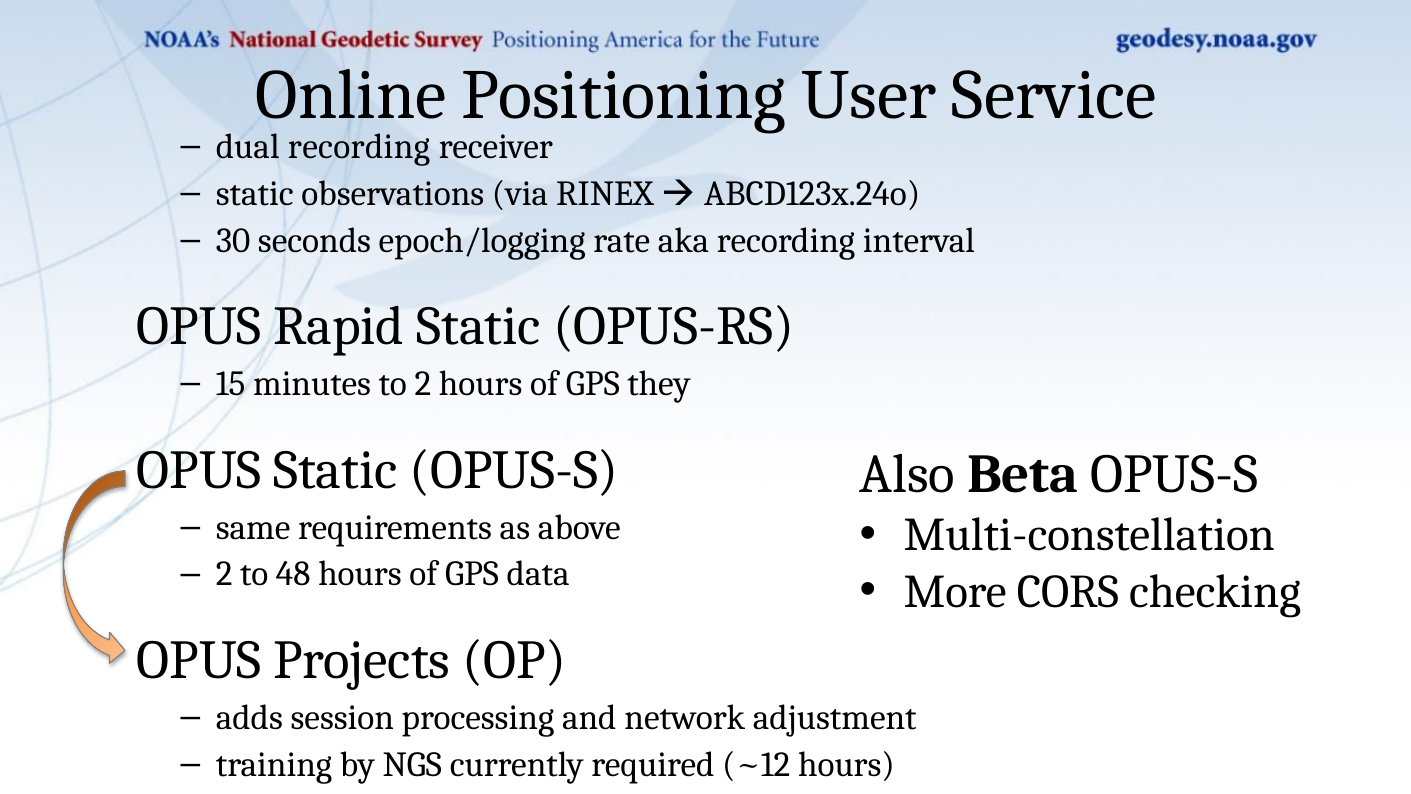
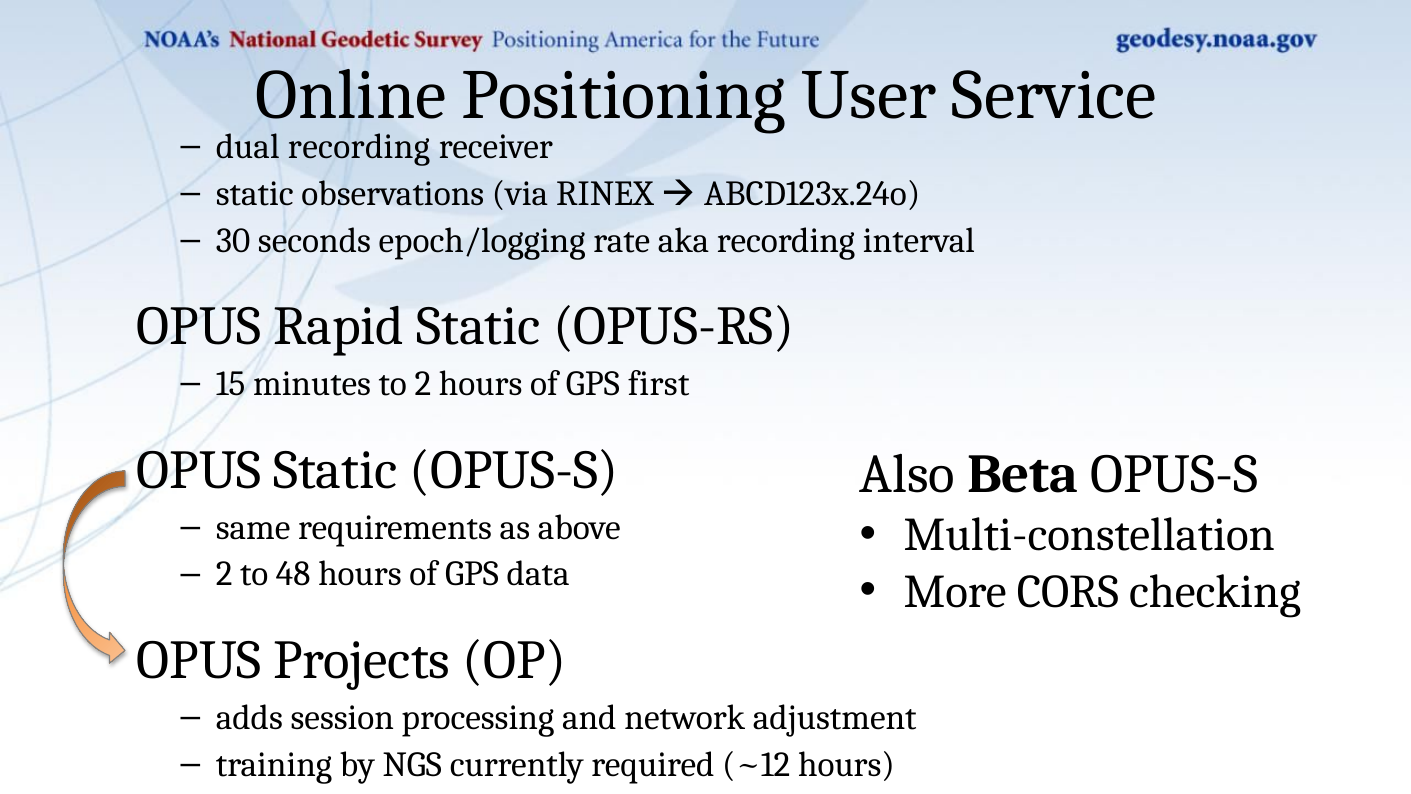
they: they -> first
